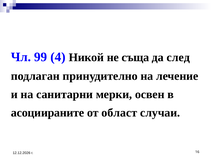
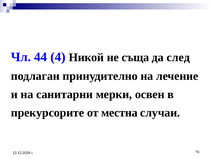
99: 99 -> 44
асоциираните: асоциираните -> прекурсорите
област: област -> местна
